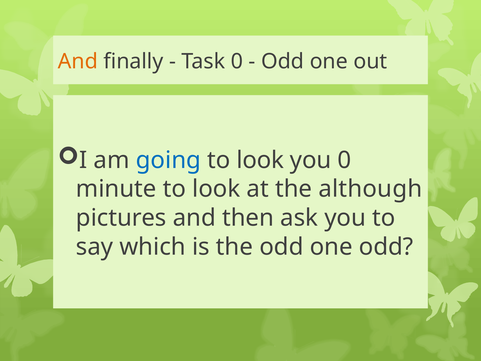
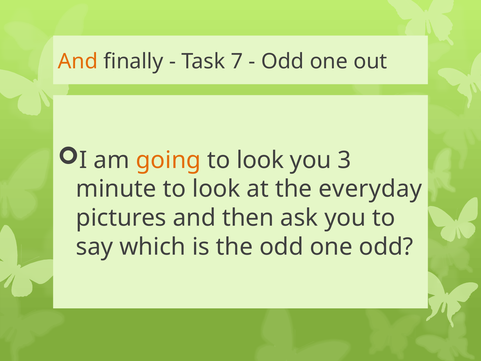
Task 0: 0 -> 7
going colour: blue -> orange
you 0: 0 -> 3
although: although -> everyday
